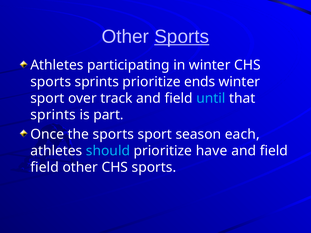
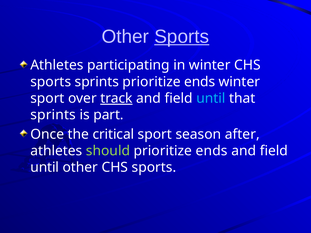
track underline: none -> present
the sports: sports -> critical
each: each -> after
should colour: light blue -> light green
have at (212, 151): have -> ends
field at (45, 168): field -> until
